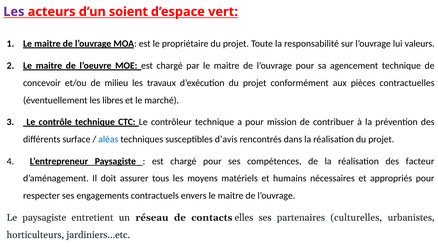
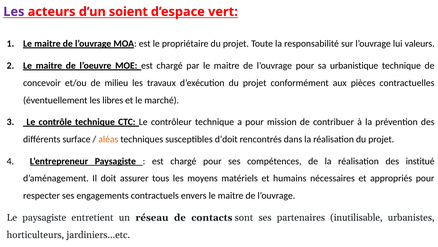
agencement: agencement -> urbanistique
aléas colour: blue -> orange
d’avis: d’avis -> d’doit
facteur: facteur -> institué
elles: elles -> sont
culturelles: culturelles -> inutilisable
